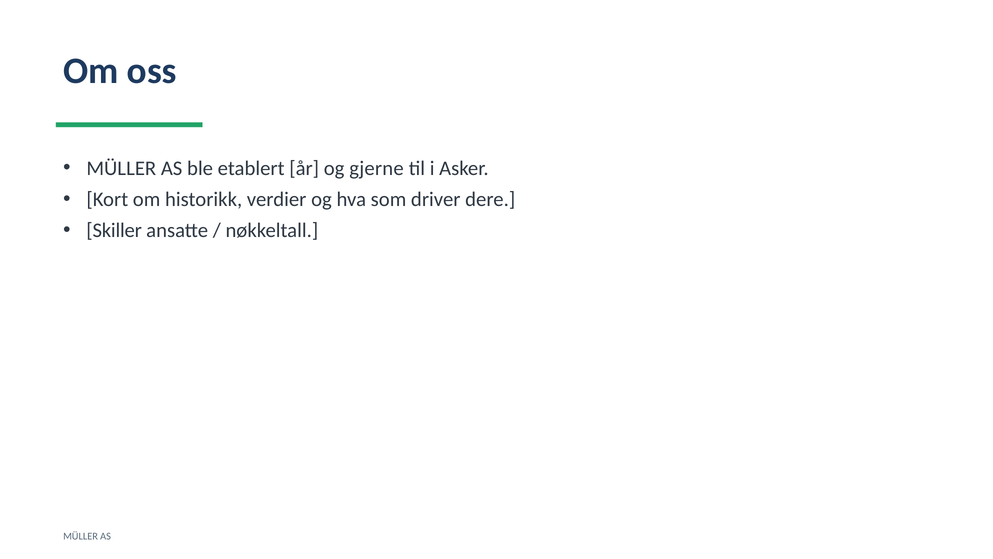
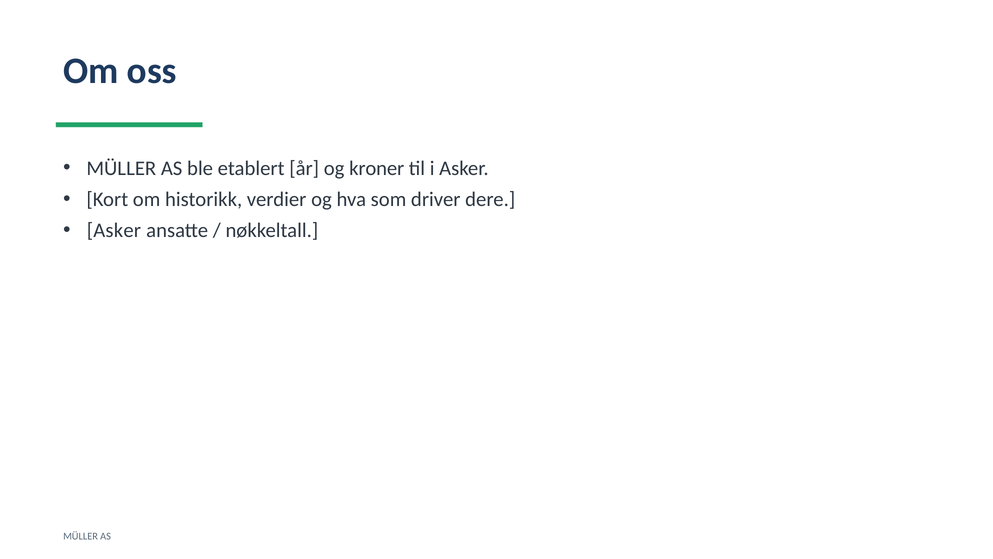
gjerne: gjerne -> kroner
Skiller at (114, 230): Skiller -> Asker
